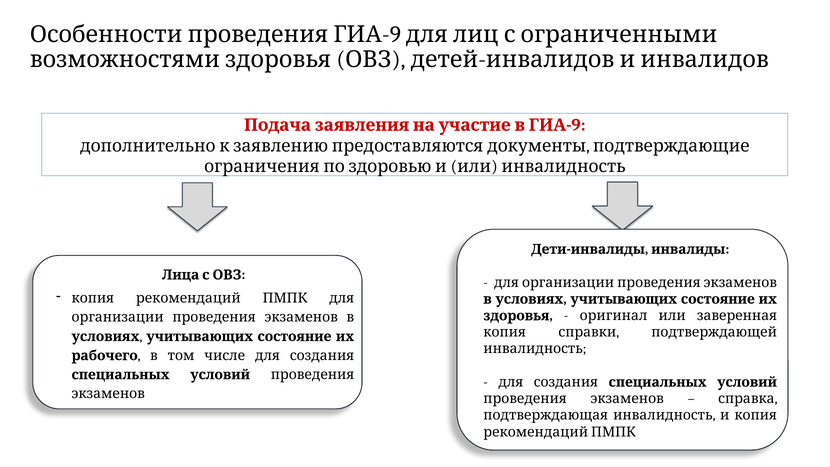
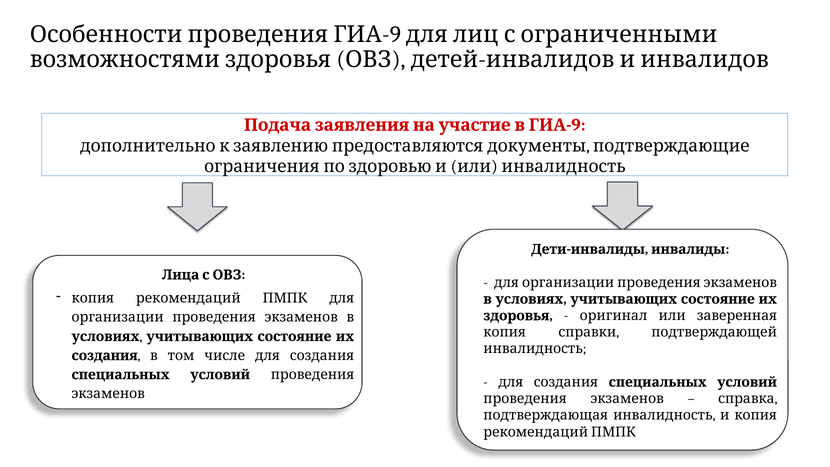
рабочего at (105, 355): рабочего -> создания
